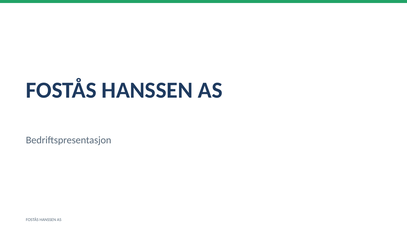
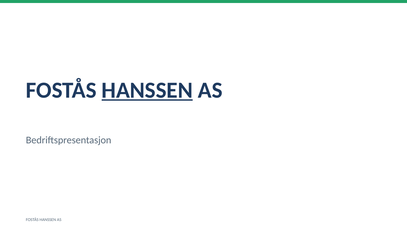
HANSSEN at (147, 90) underline: none -> present
